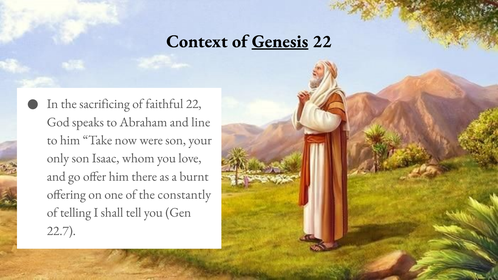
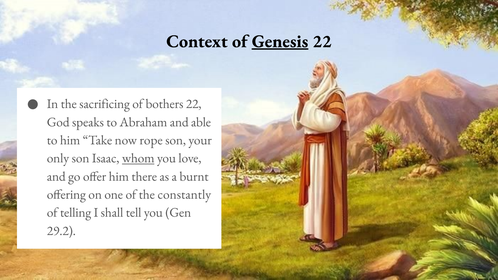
faithful: faithful -> bothers
line: line -> able
were: were -> rope
whom underline: none -> present
22.7: 22.7 -> 29.2
